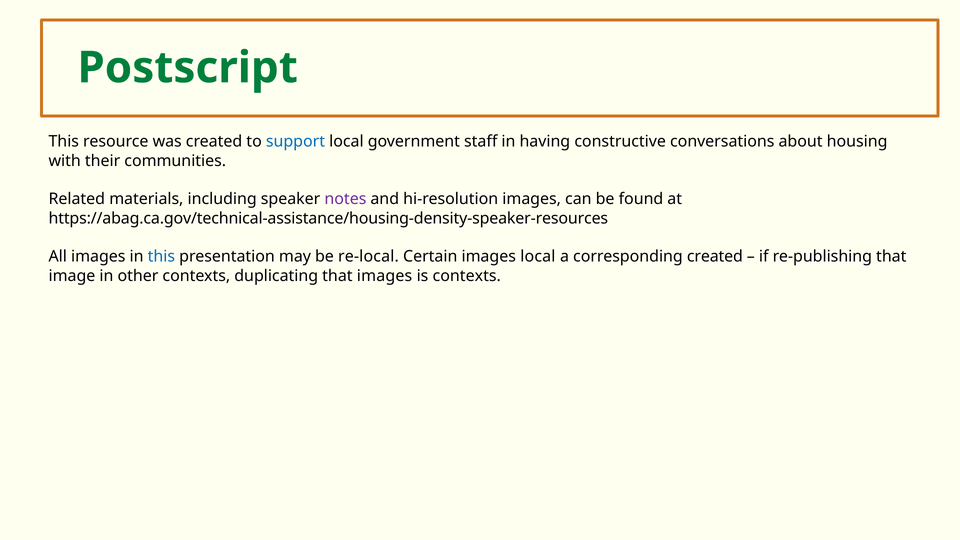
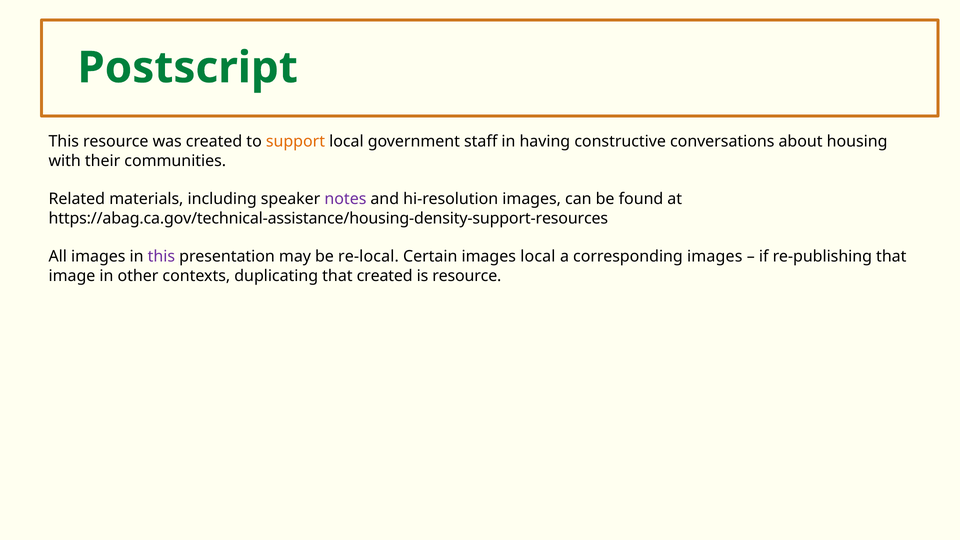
support colour: blue -> orange
https://abag.ca.gov/technical-assistance/housing-density-speaker-resources: https://abag.ca.gov/technical-assistance/housing-density-speaker-resources -> https://abag.ca.gov/technical-assistance/housing-density-support-resources
this at (161, 257) colour: blue -> purple
corresponding created: created -> images
that images: images -> created
is contexts: contexts -> resource
